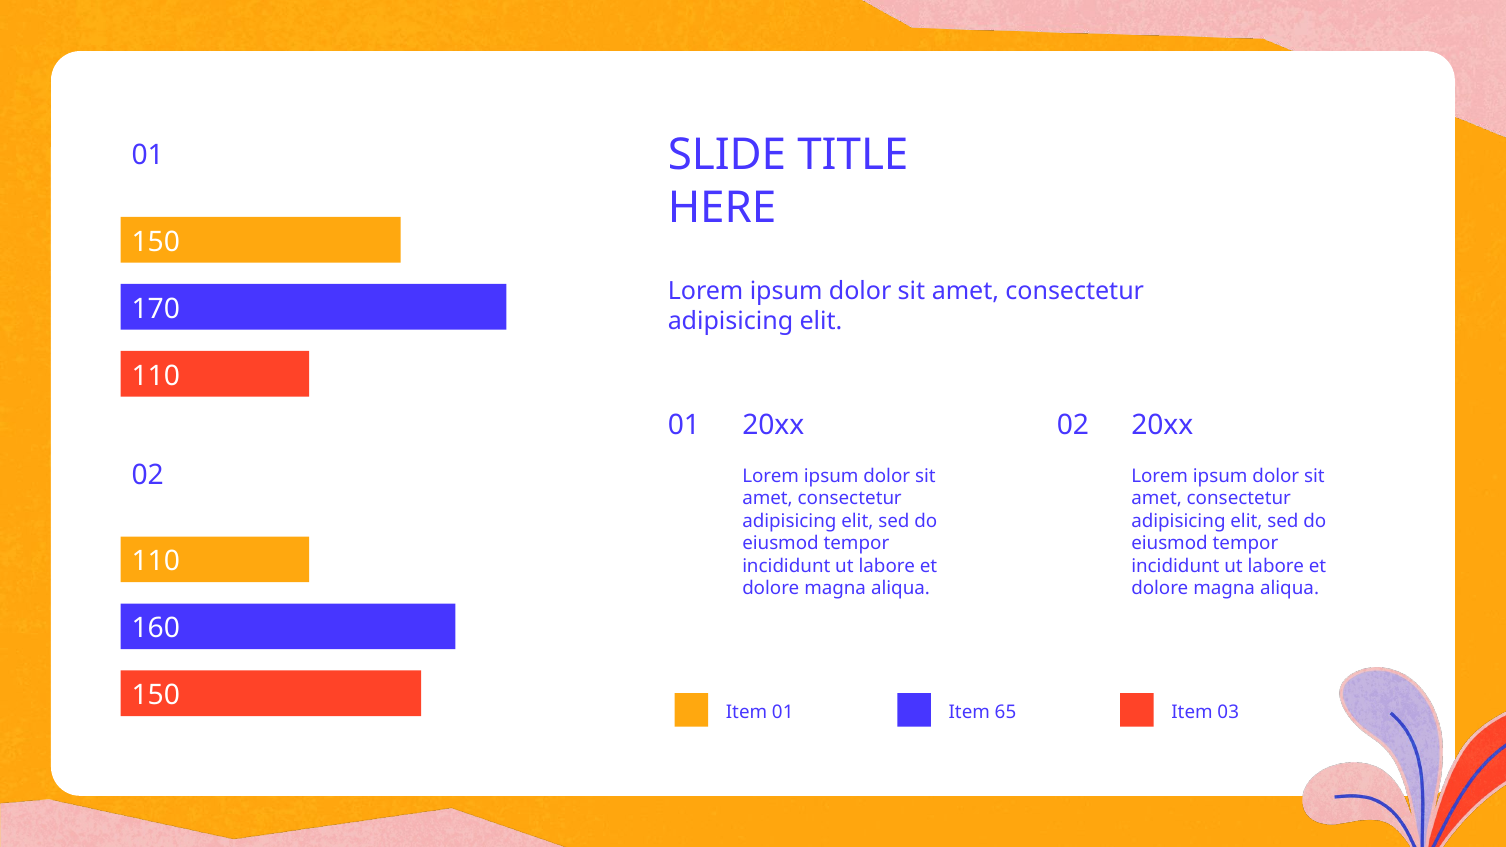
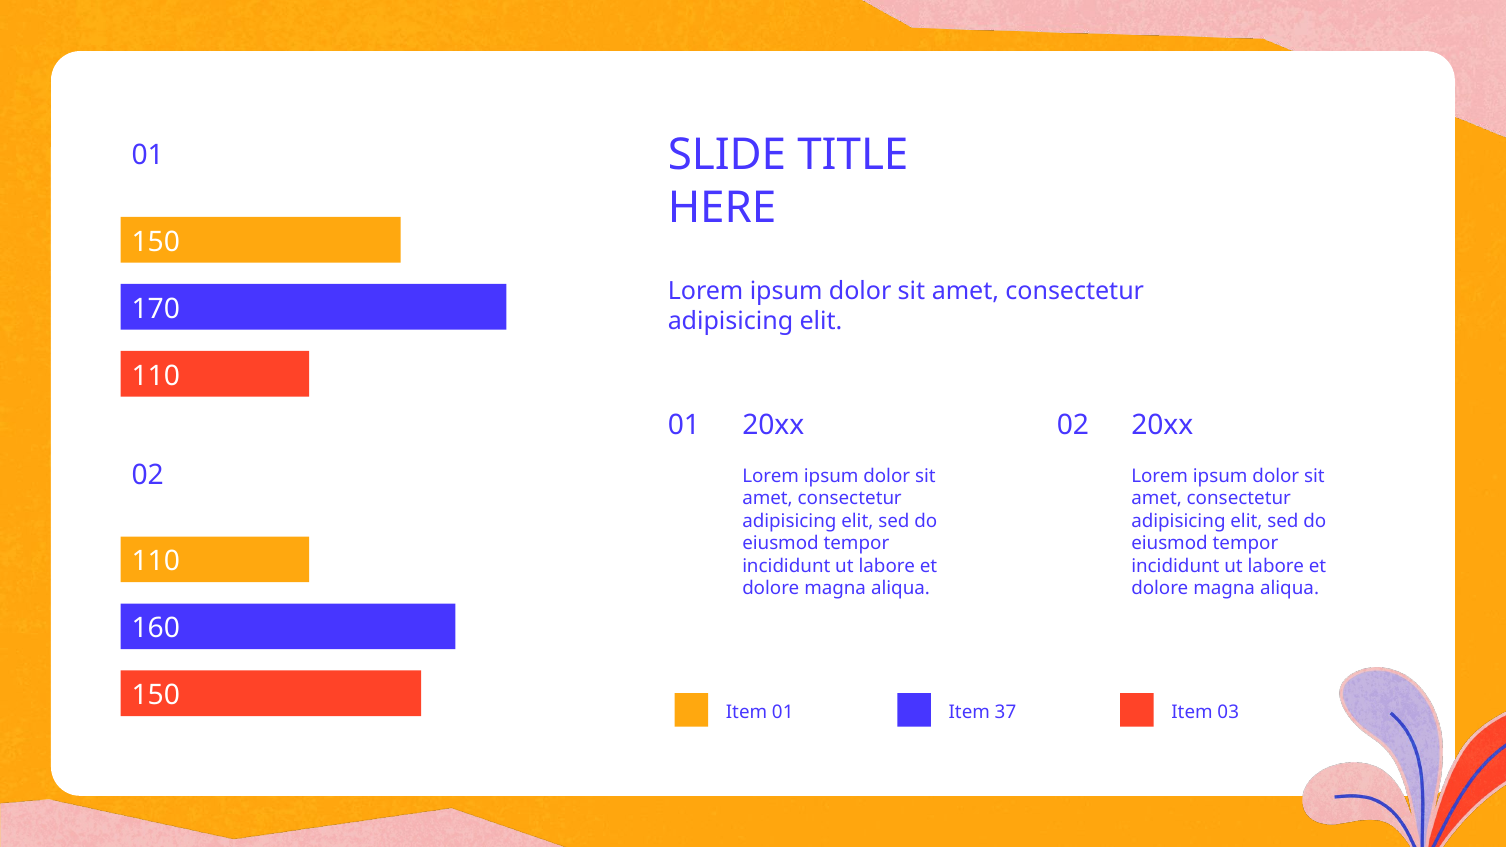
65: 65 -> 37
